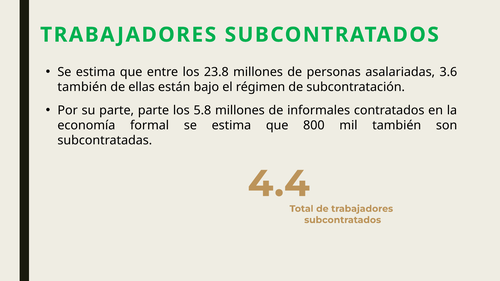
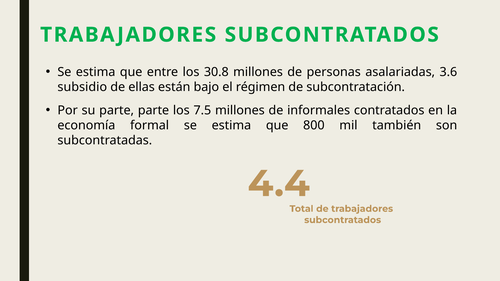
23.8: 23.8 -> 30.8
también at (82, 87): también -> subsidio
5.8: 5.8 -> 7.5
